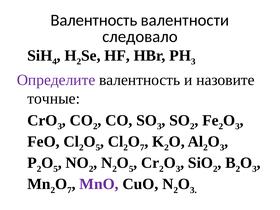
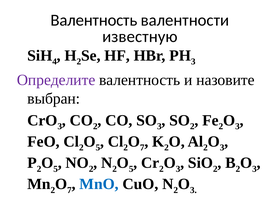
следовало: следовало -> известную
точные: точные -> выбран
MnO colour: purple -> blue
